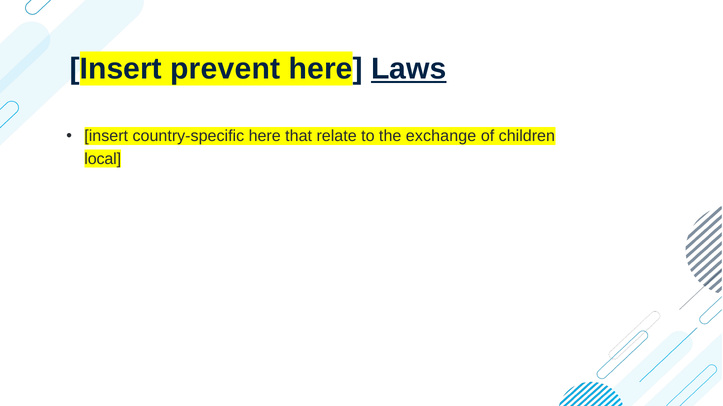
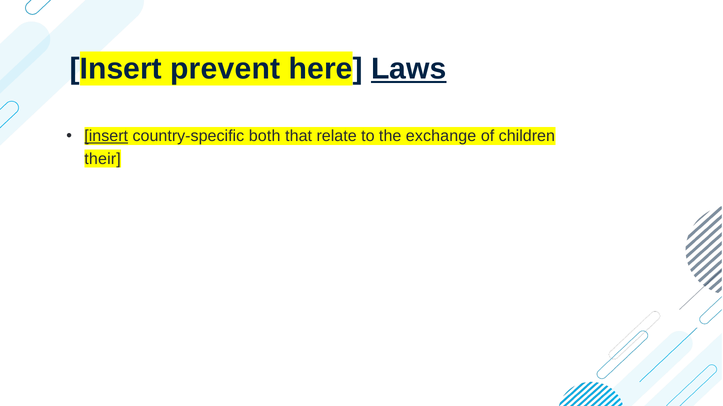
insert at (106, 136) underline: none -> present
country-specific here: here -> both
local: local -> their
